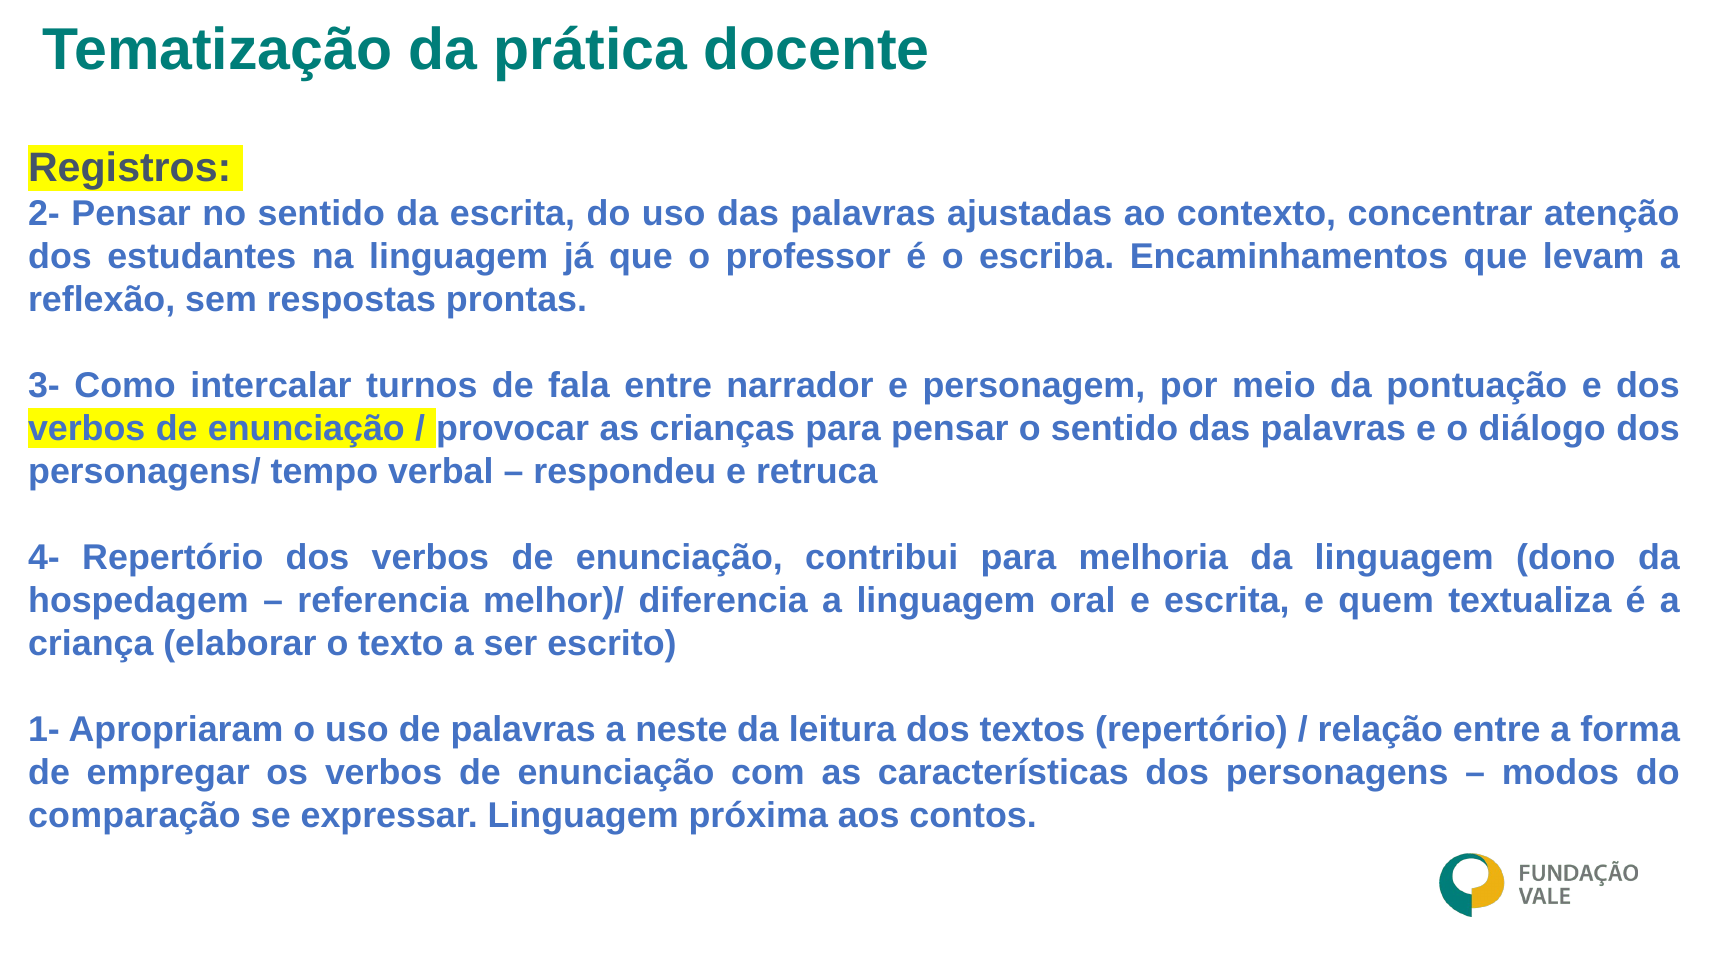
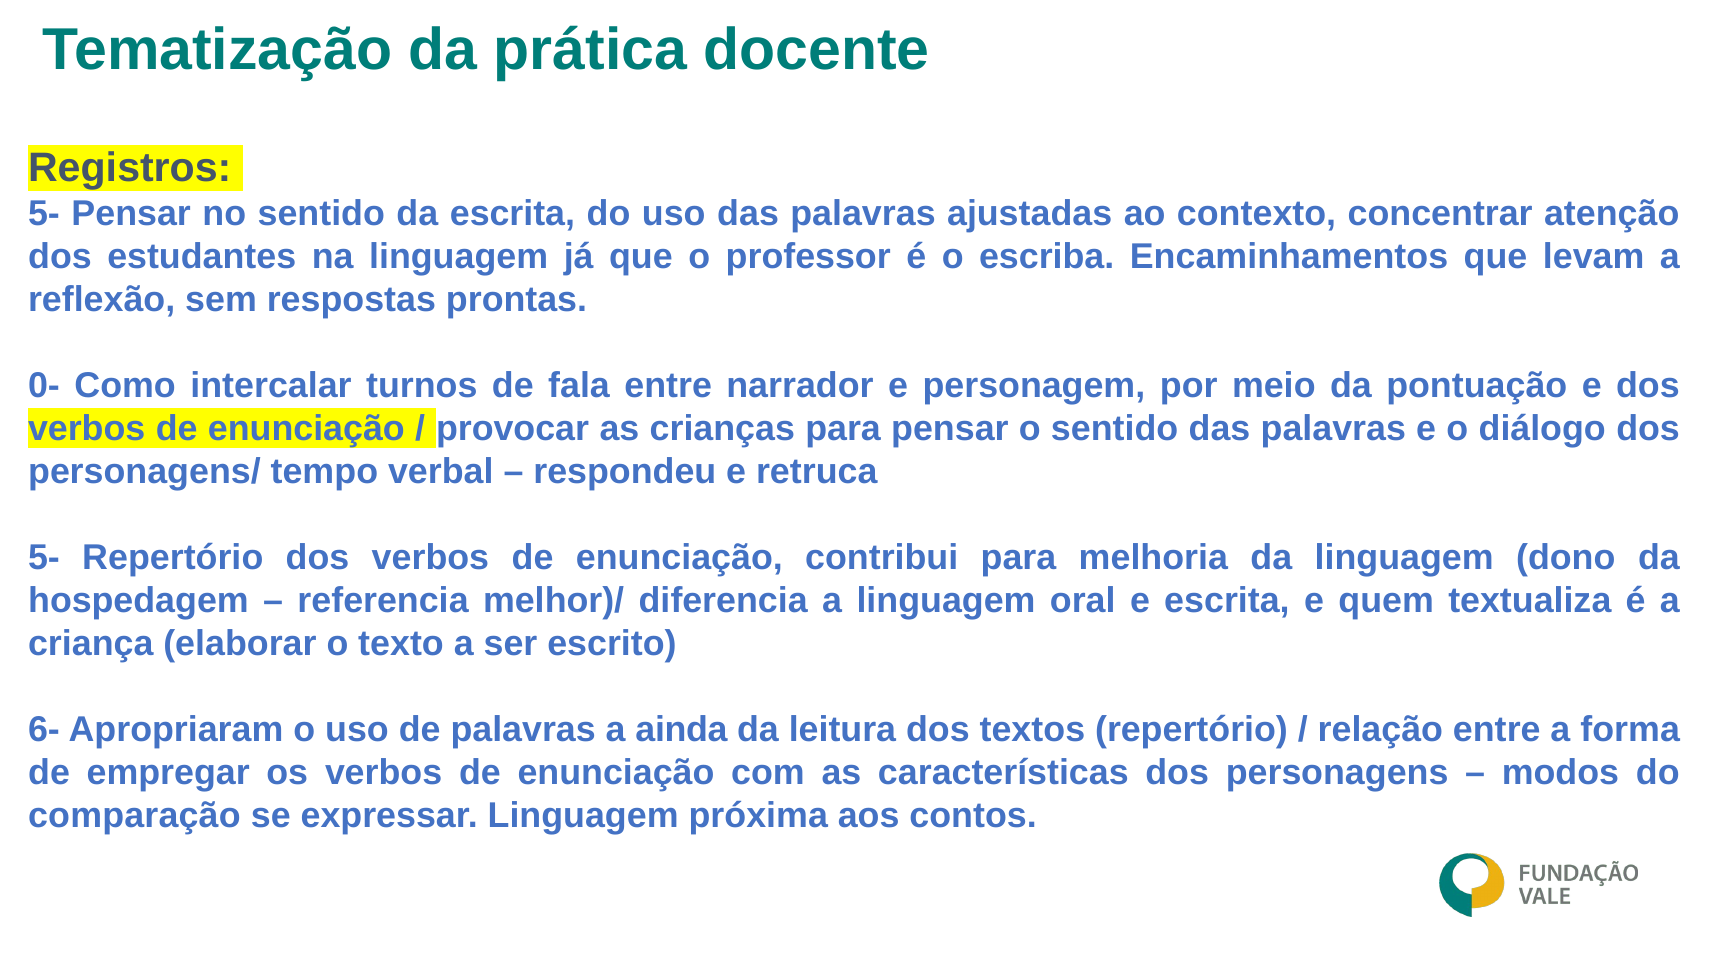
2- at (44, 214): 2- -> 5-
3-: 3- -> 0-
4- at (44, 558): 4- -> 5-
1-: 1- -> 6-
neste: neste -> ainda
